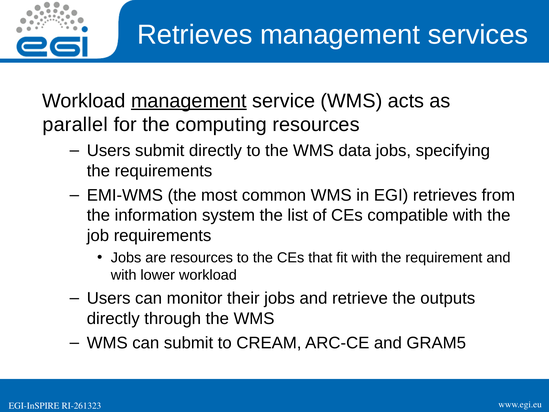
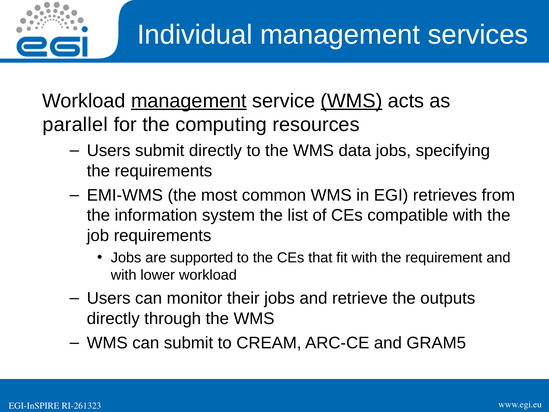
Retrieves at (195, 35): Retrieves -> Individual
WMS at (351, 101) underline: none -> present
are resources: resources -> supported
